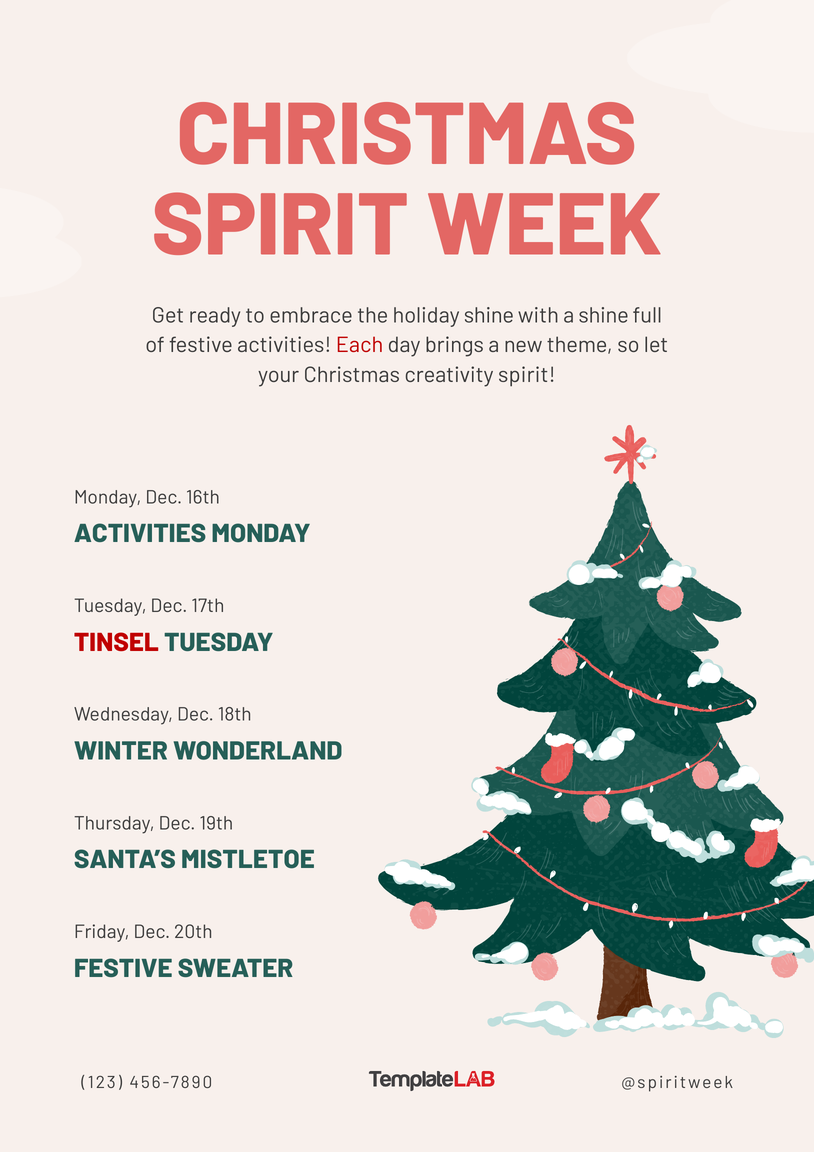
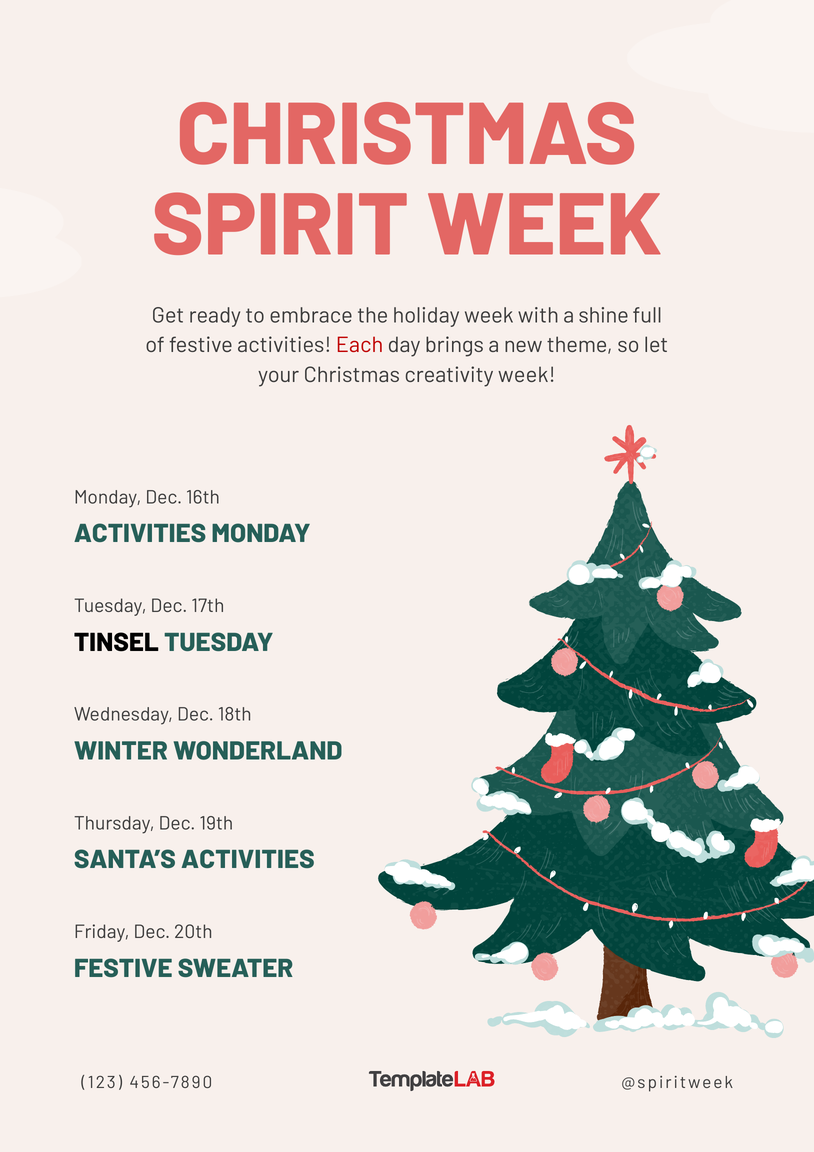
holiday shine: shine -> week
creativity spirit: spirit -> week
TINSEL colour: red -> black
SANTA’S MISTLETOE: MISTLETOE -> ACTIVITIES
